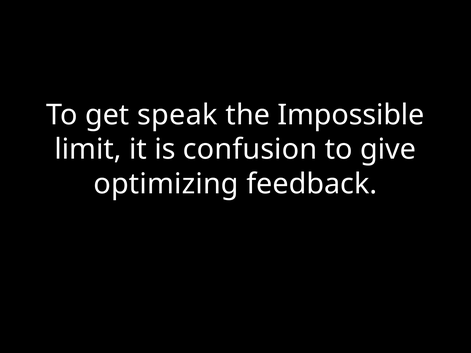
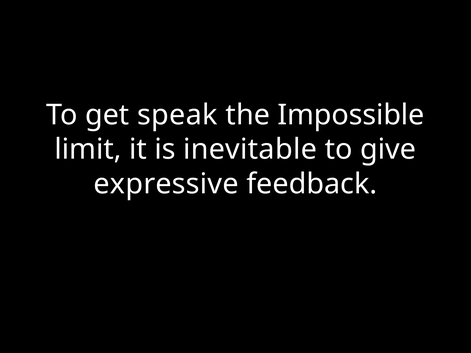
confusion: confusion -> inevitable
optimizing: optimizing -> expressive
